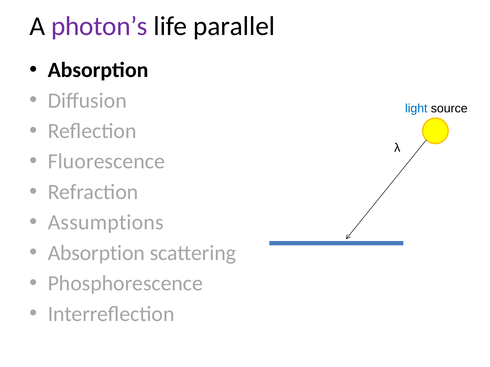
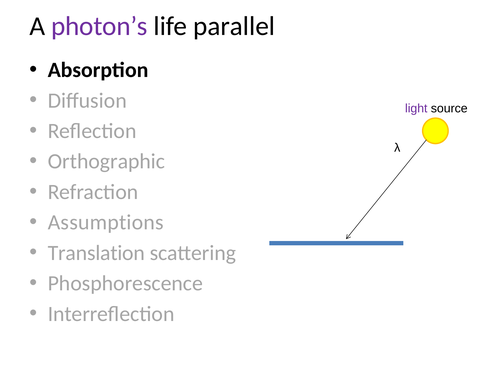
light colour: blue -> purple
Fluorescence: Fluorescence -> Orthographic
Absorption at (96, 253): Absorption -> Translation
